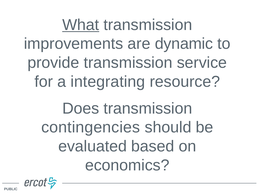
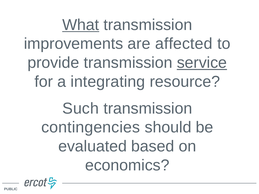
dynamic: dynamic -> affected
service underline: none -> present
Does: Does -> Such
